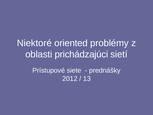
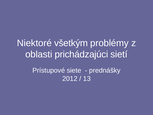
oriented: oriented -> všetkým
